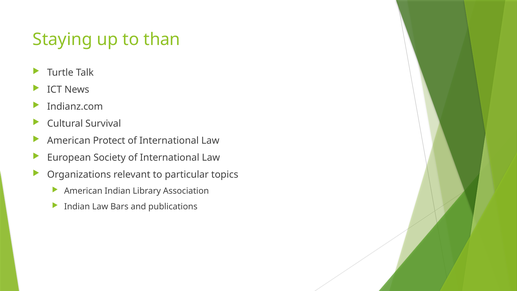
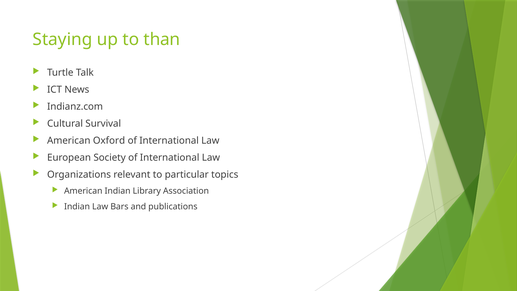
Protect: Protect -> Oxford
